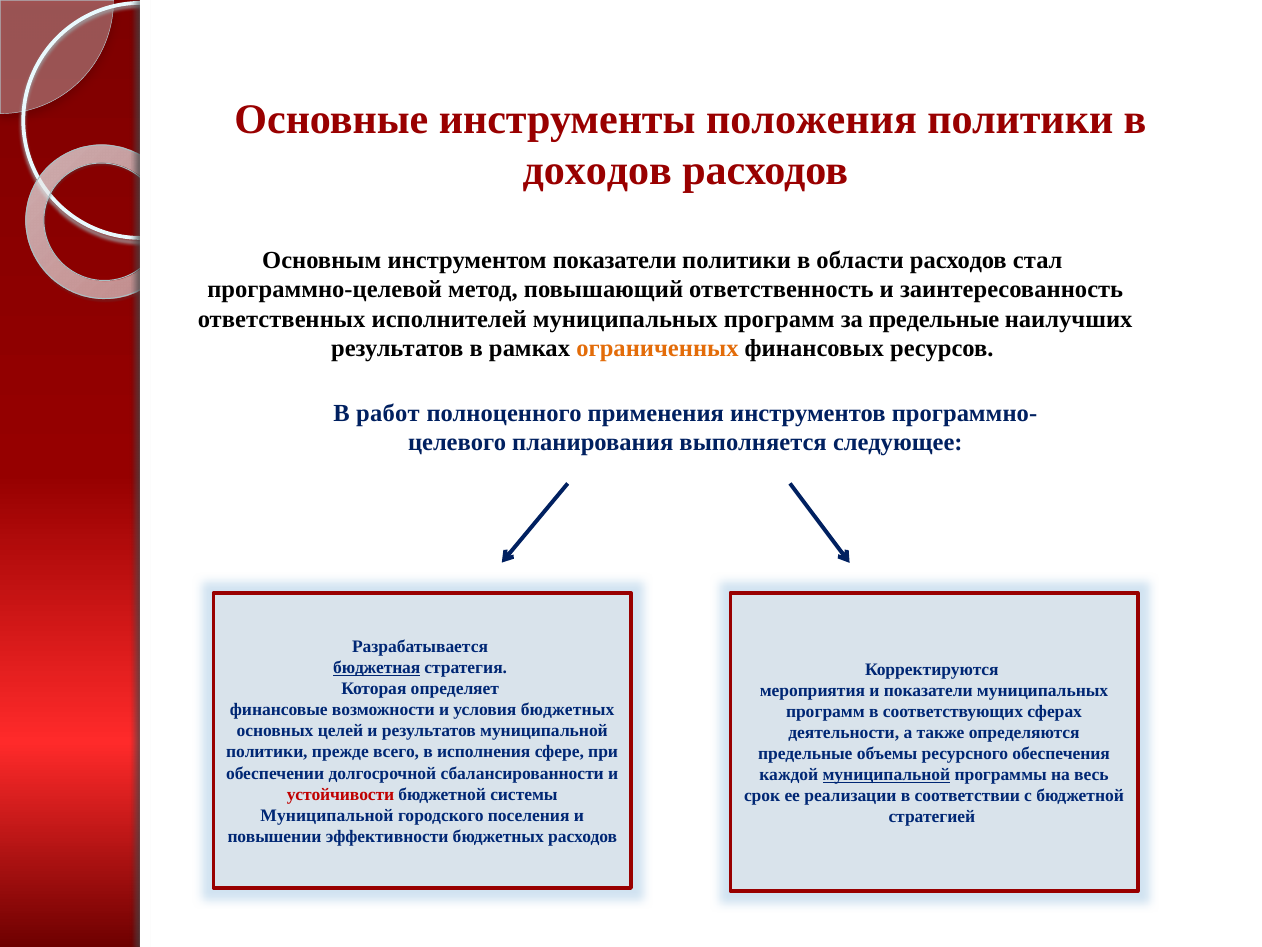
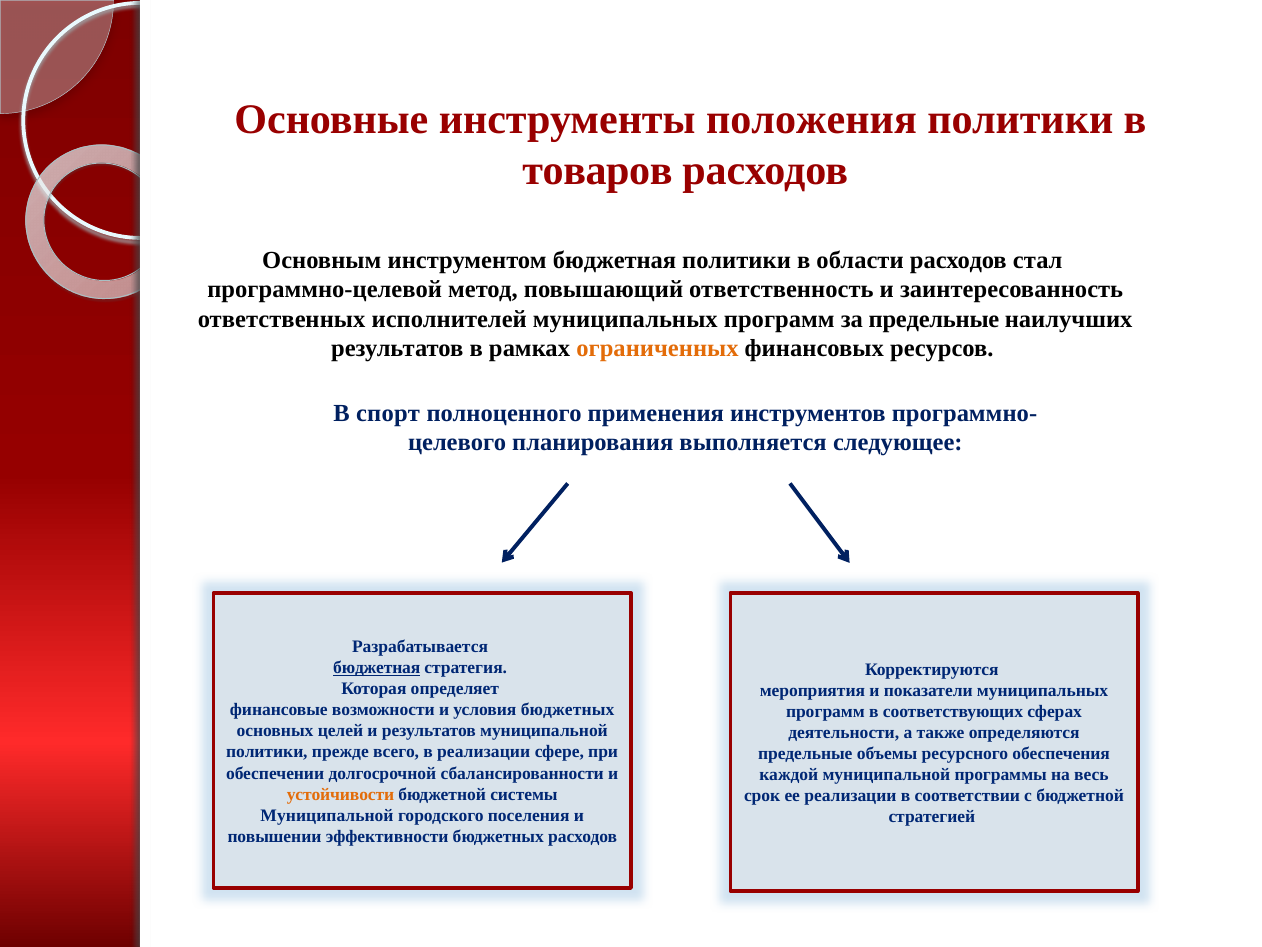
доходов: доходов -> товаров
инструментом показатели: показатели -> бюджетная
работ: работ -> спорт
в исполнения: исполнения -> реализации
муниципальной at (886, 774) underline: present -> none
устойчивости colour: red -> orange
